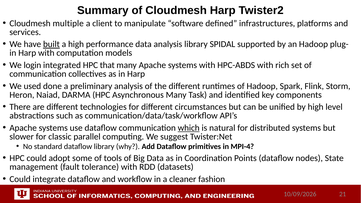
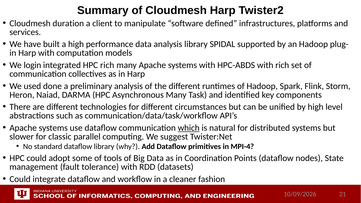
multiple: multiple -> duration
built underline: present -> none
HPC that: that -> rich
